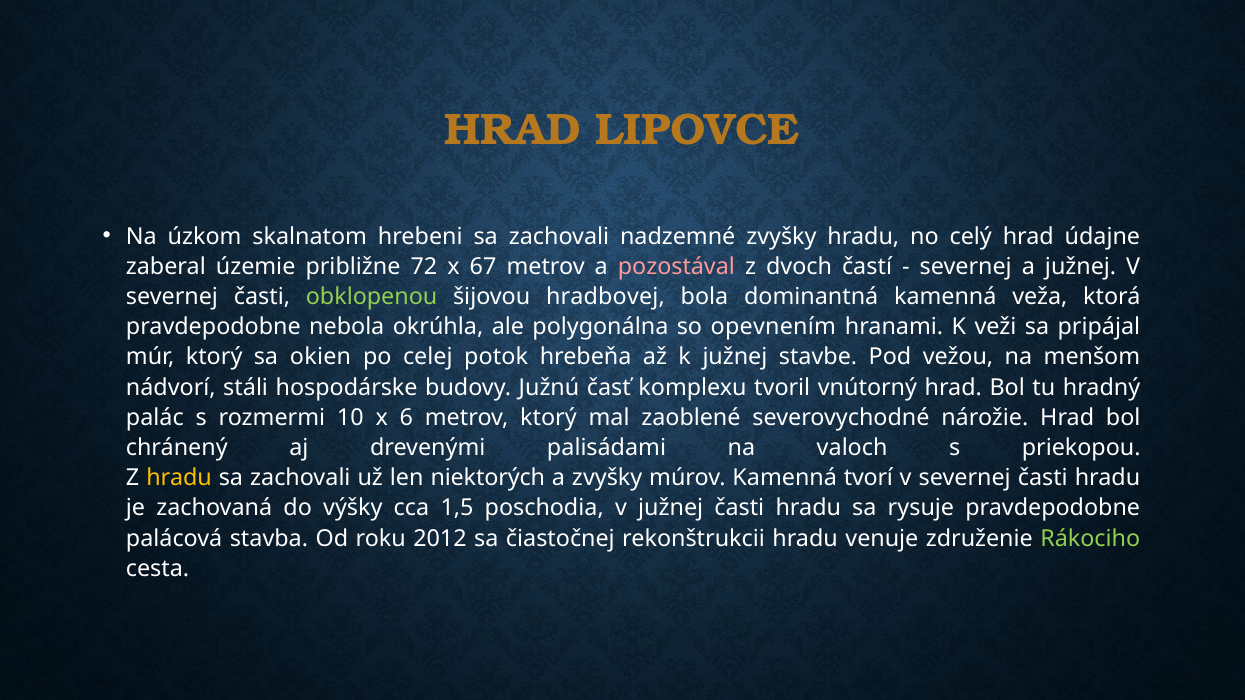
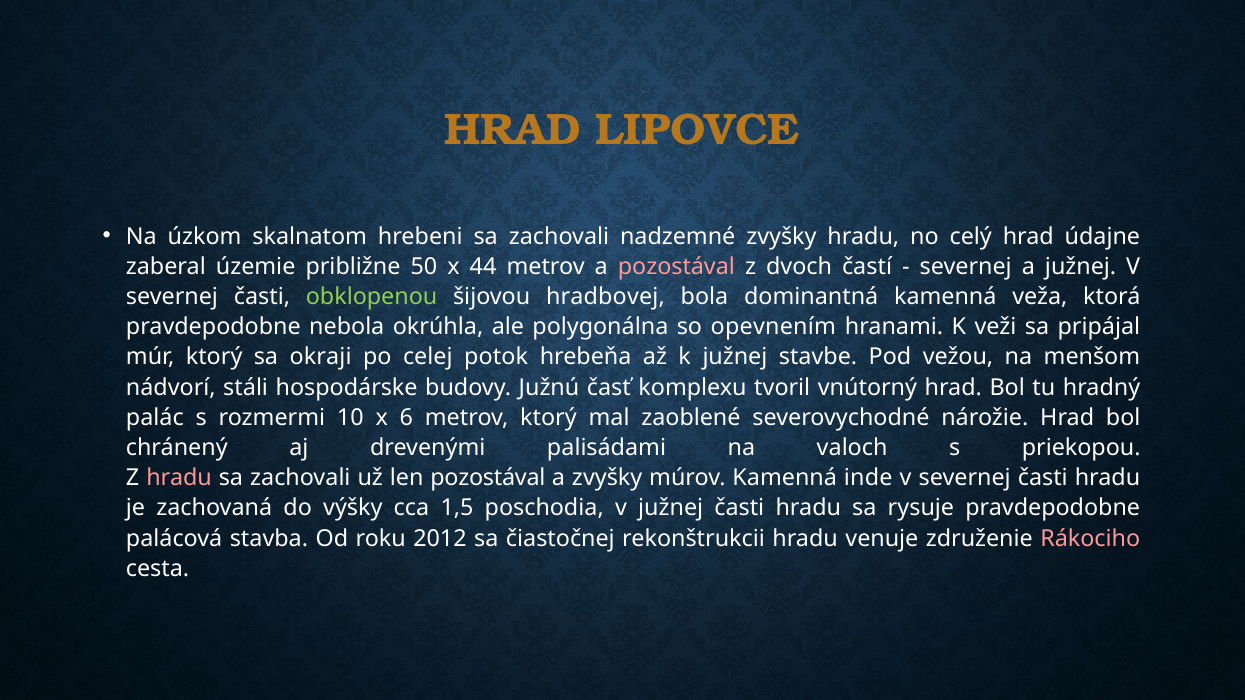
72: 72 -> 50
67: 67 -> 44
okien: okien -> okraji
hradu at (179, 478) colour: yellow -> pink
len niektorých: niektorých -> pozostával
tvorí: tvorí -> inde
Rákociho colour: light green -> pink
